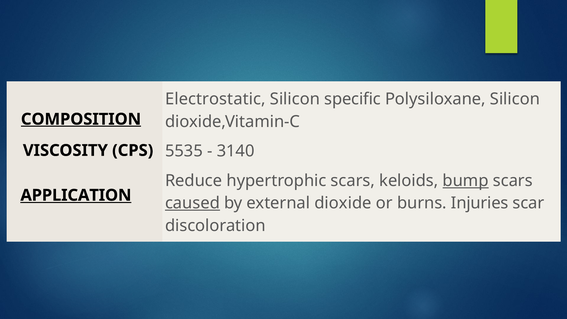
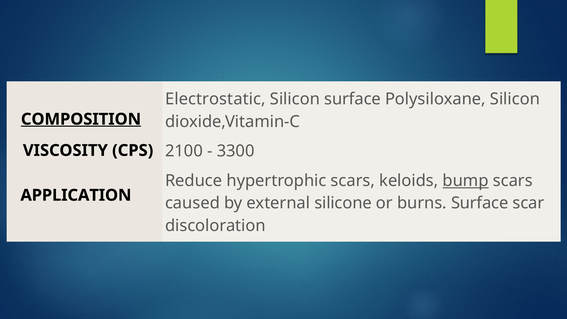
Silicon specific: specific -> surface
5535: 5535 -> 2100
3140: 3140 -> 3300
APPLICATION underline: present -> none
caused underline: present -> none
dioxide: dioxide -> silicone
burns Injuries: Injuries -> Surface
